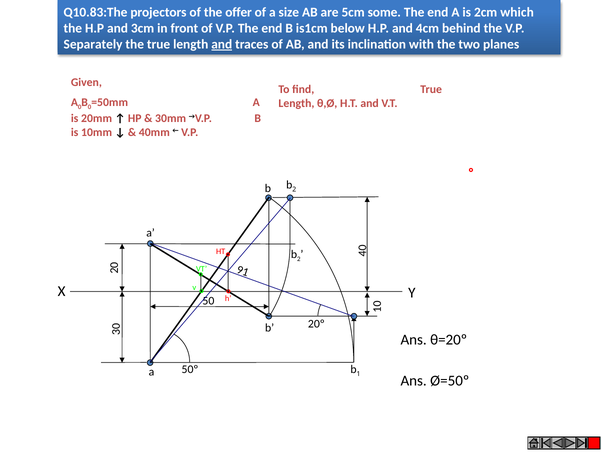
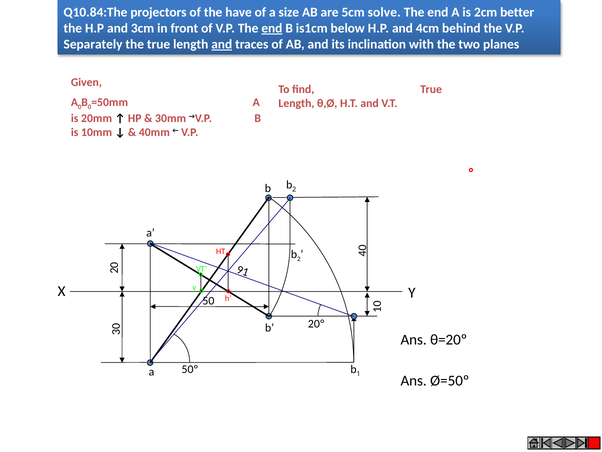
Q10.83:The: Q10.83:The -> Q10.84:The
offer: offer -> have
some: some -> solve
which: which -> better
end at (272, 28) underline: none -> present
